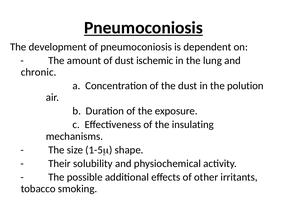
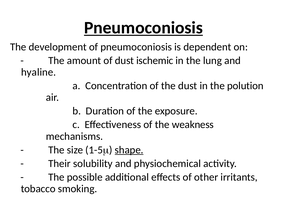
chronic: chronic -> hyaline
insulating: insulating -> weakness
shape underline: none -> present
